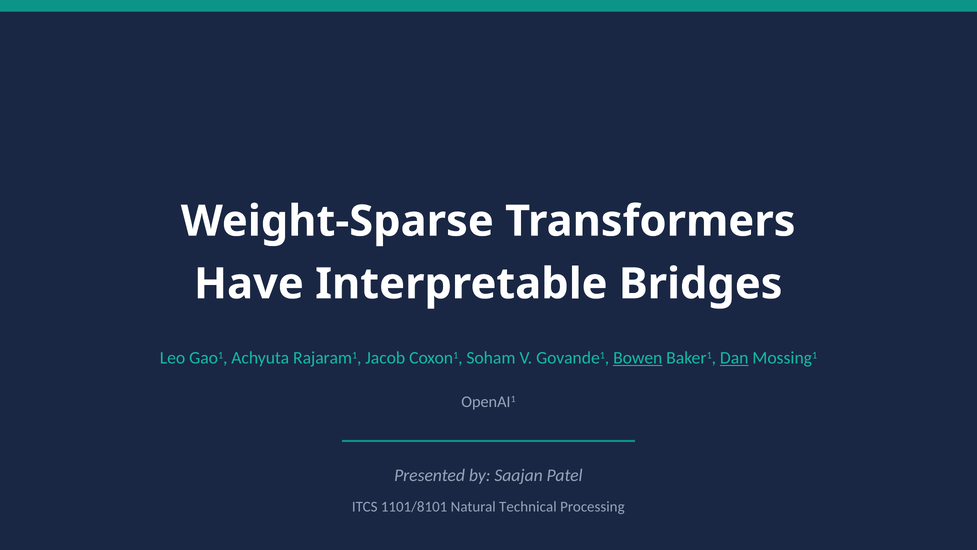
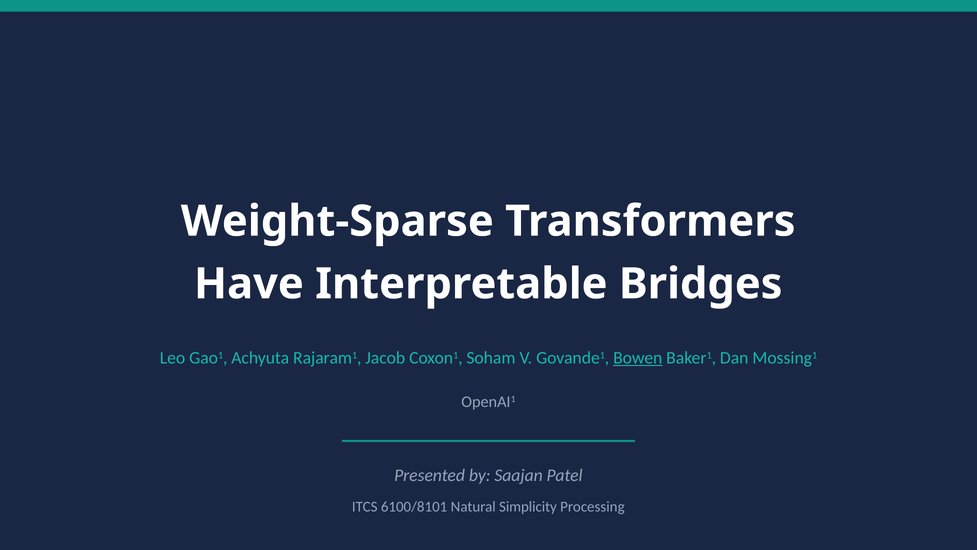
Dan underline: present -> none
1101/8101: 1101/8101 -> 6100/8101
Technical: Technical -> Simplicity
